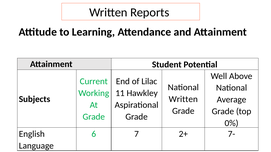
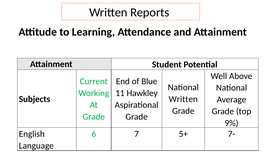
Lilac: Lilac -> Blue
0%: 0% -> 9%
2+: 2+ -> 5+
